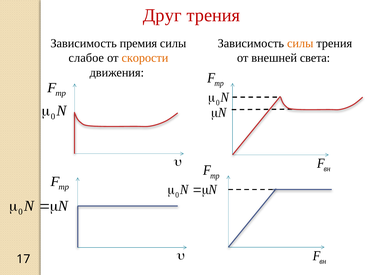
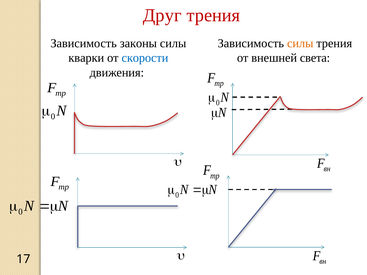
премия: премия -> законы
слабое: слабое -> кварки
скорости colour: orange -> blue
